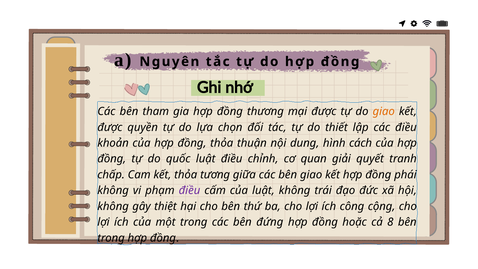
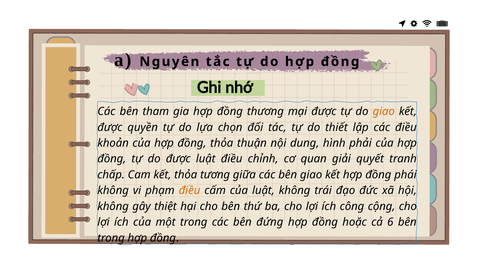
cách: cách -> phải
do quốc: quốc -> được
điều at (189, 190) colour: purple -> orange
8: 8 -> 6
